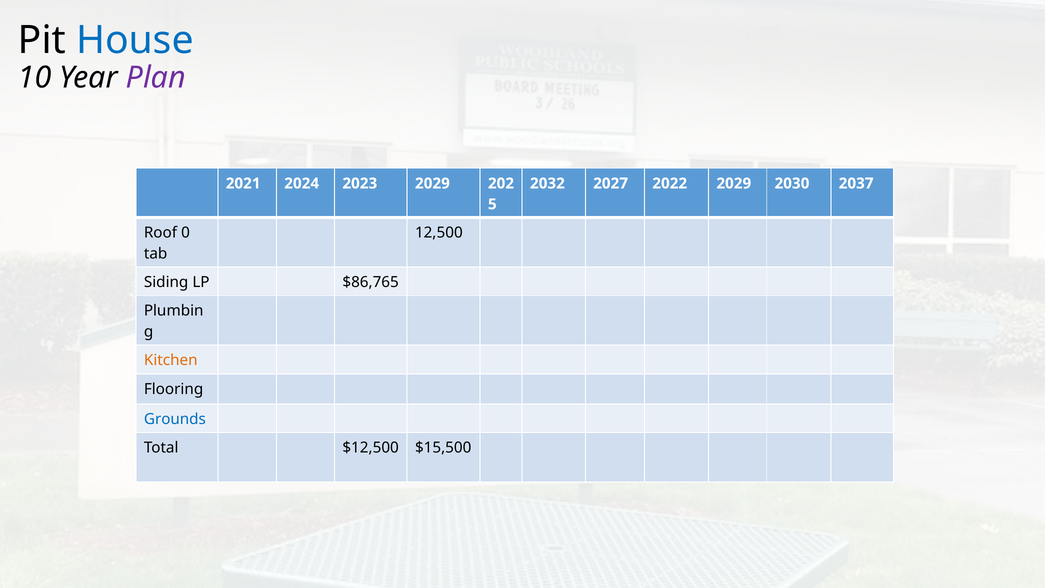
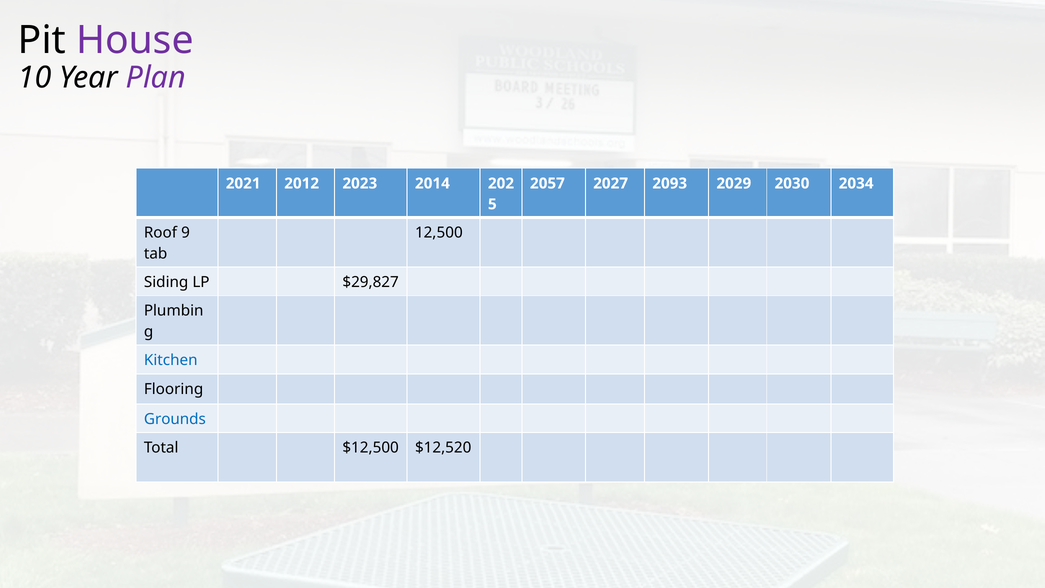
House colour: blue -> purple
2024: 2024 -> 2012
2023 2029: 2029 -> 2014
2032: 2032 -> 2057
2022: 2022 -> 2093
2037: 2037 -> 2034
0: 0 -> 9
$86,765: $86,765 -> $29,827
Kitchen colour: orange -> blue
$15,500: $15,500 -> $12,520
